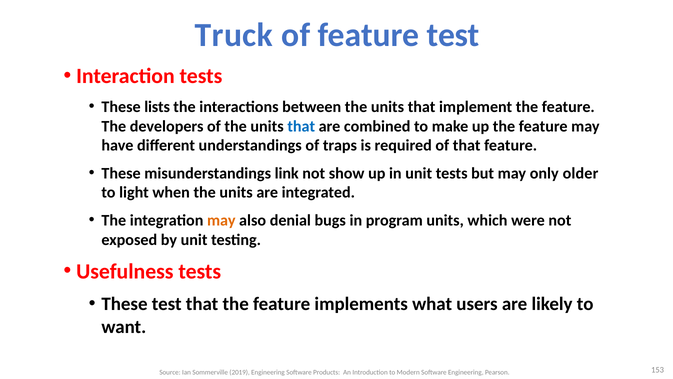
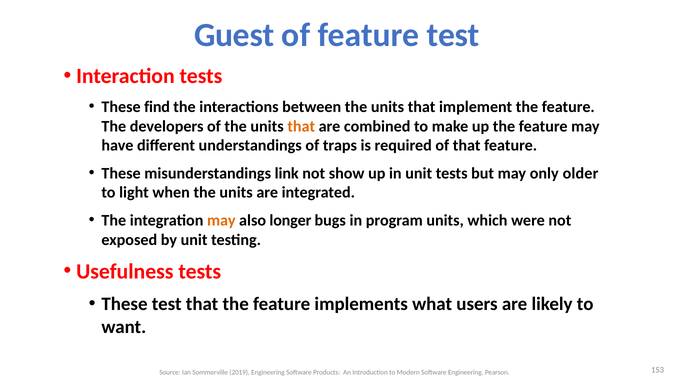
Truck: Truck -> Guest
lists: lists -> find
that at (301, 126) colour: blue -> orange
denial: denial -> longer
